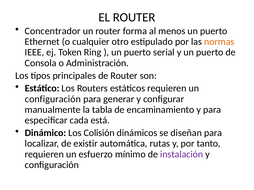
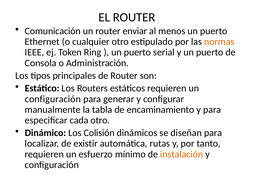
Concentrador: Concentrador -> Comunicación
forma: forma -> enviar
cada está: está -> otro
instalación colour: purple -> orange
